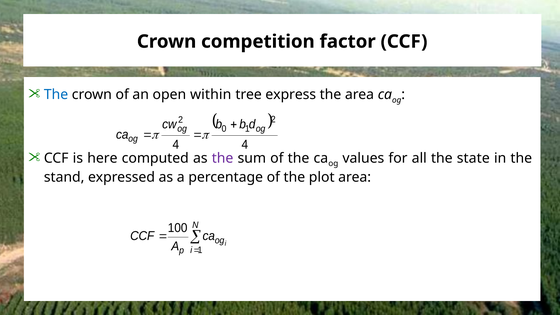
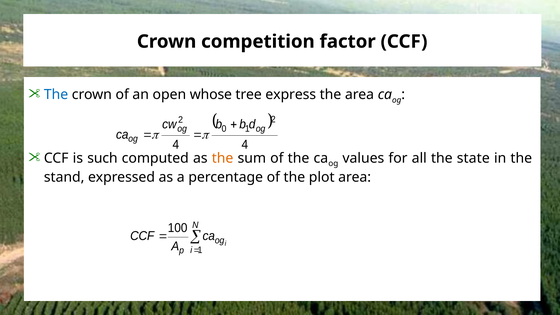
within: within -> whose
here: here -> such
the at (223, 158) colour: purple -> orange
